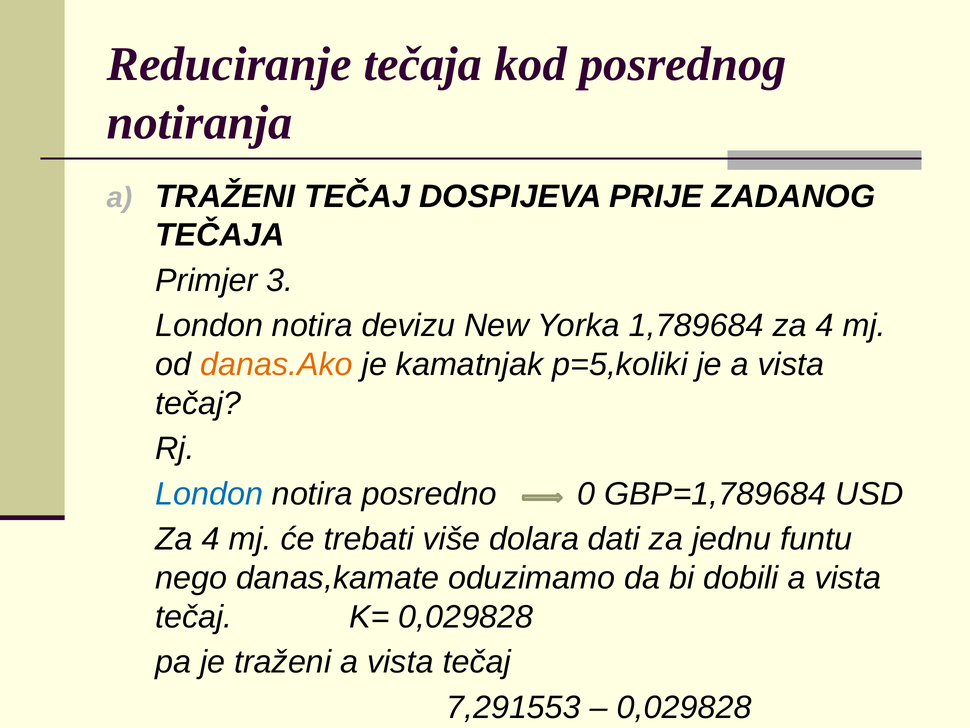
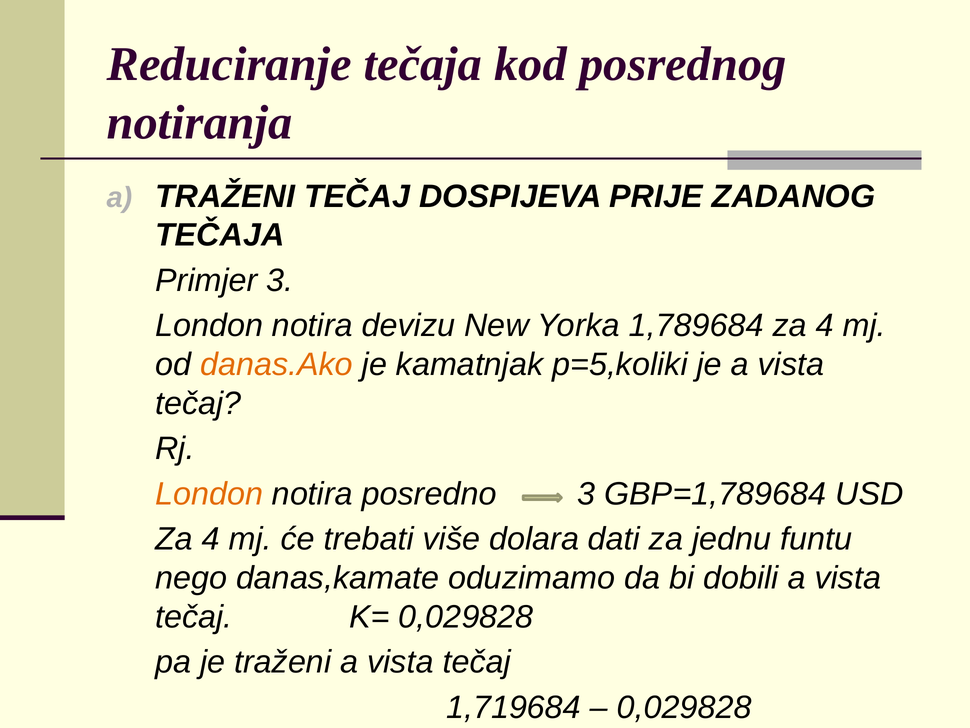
London at (209, 494) colour: blue -> orange
posredno 0: 0 -> 3
7,291553: 7,291553 -> 1,719684
